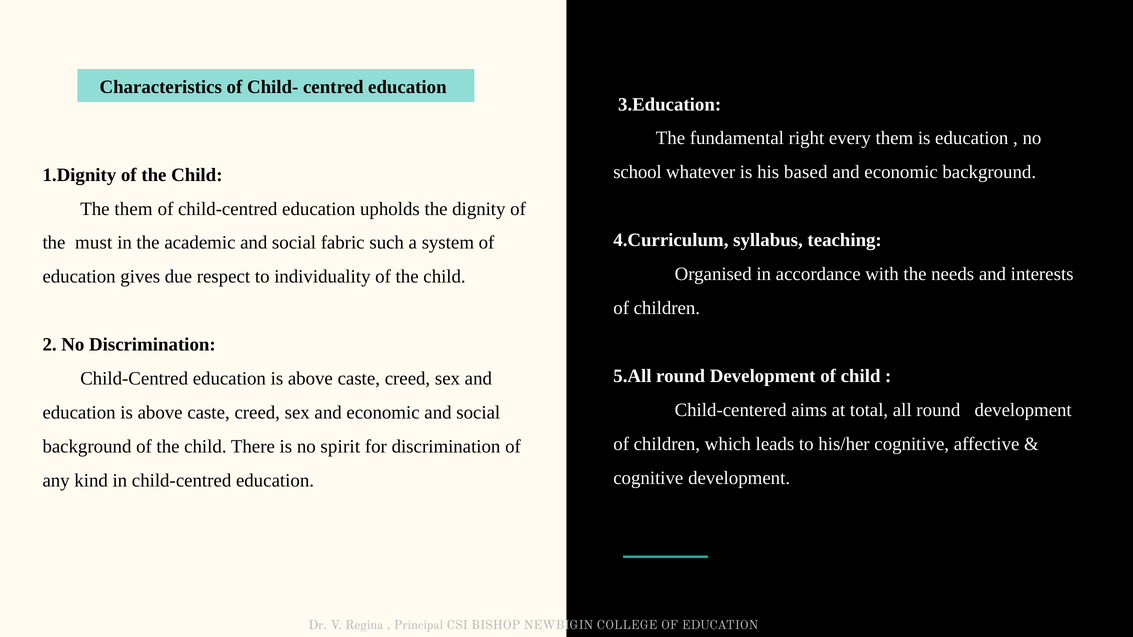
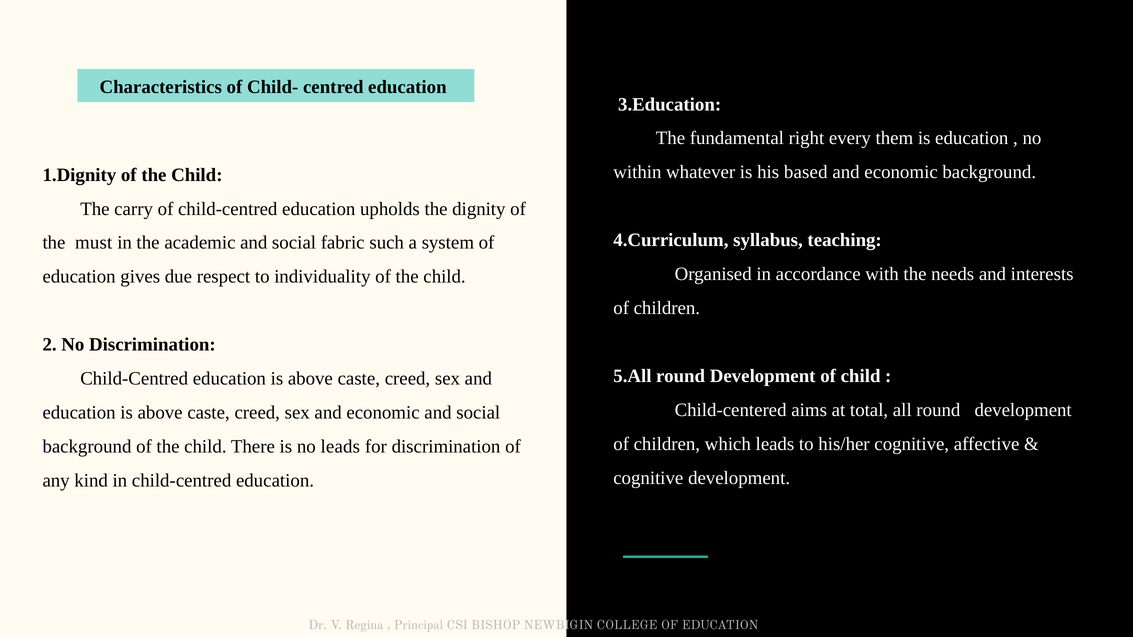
school: school -> within
The them: them -> carry
no spirit: spirit -> leads
